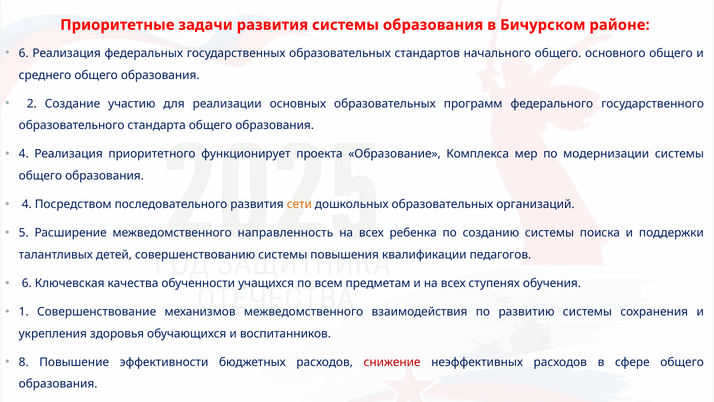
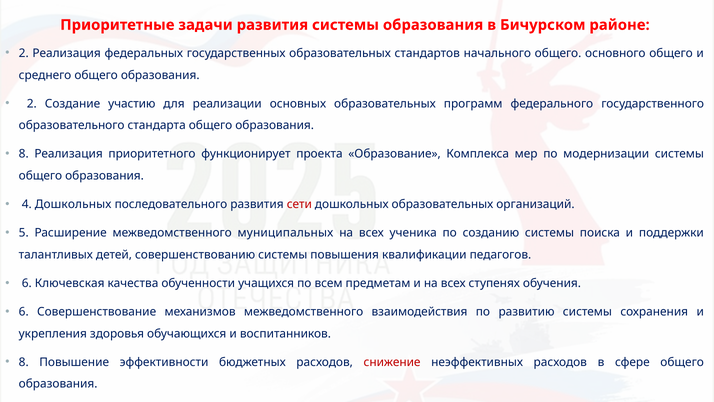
6 at (24, 53): 6 -> 2
4 at (24, 154): 4 -> 8
4 Посредством: Посредством -> Дошкольных
сети colour: orange -> red
направленность: направленность -> муниципальных
ребенка: ребенка -> ученика
1 at (24, 312): 1 -> 6
